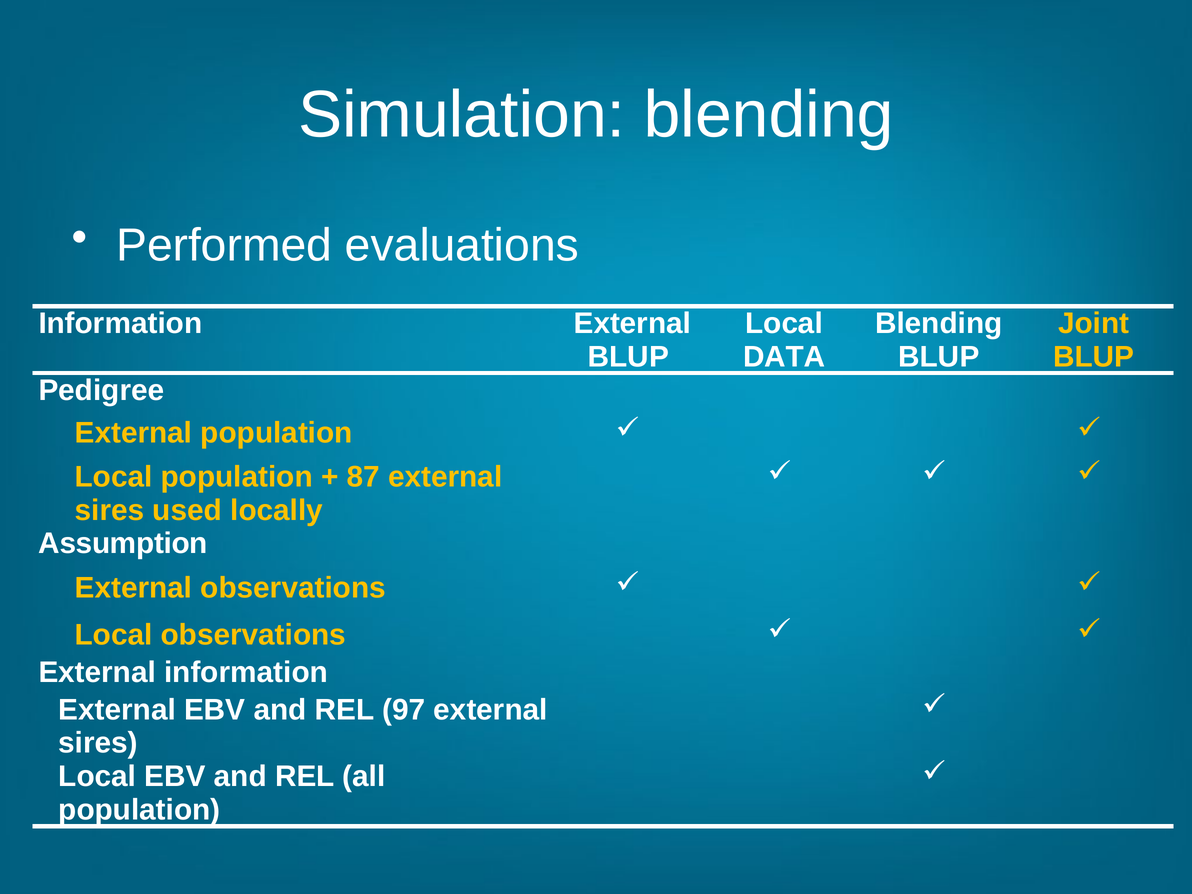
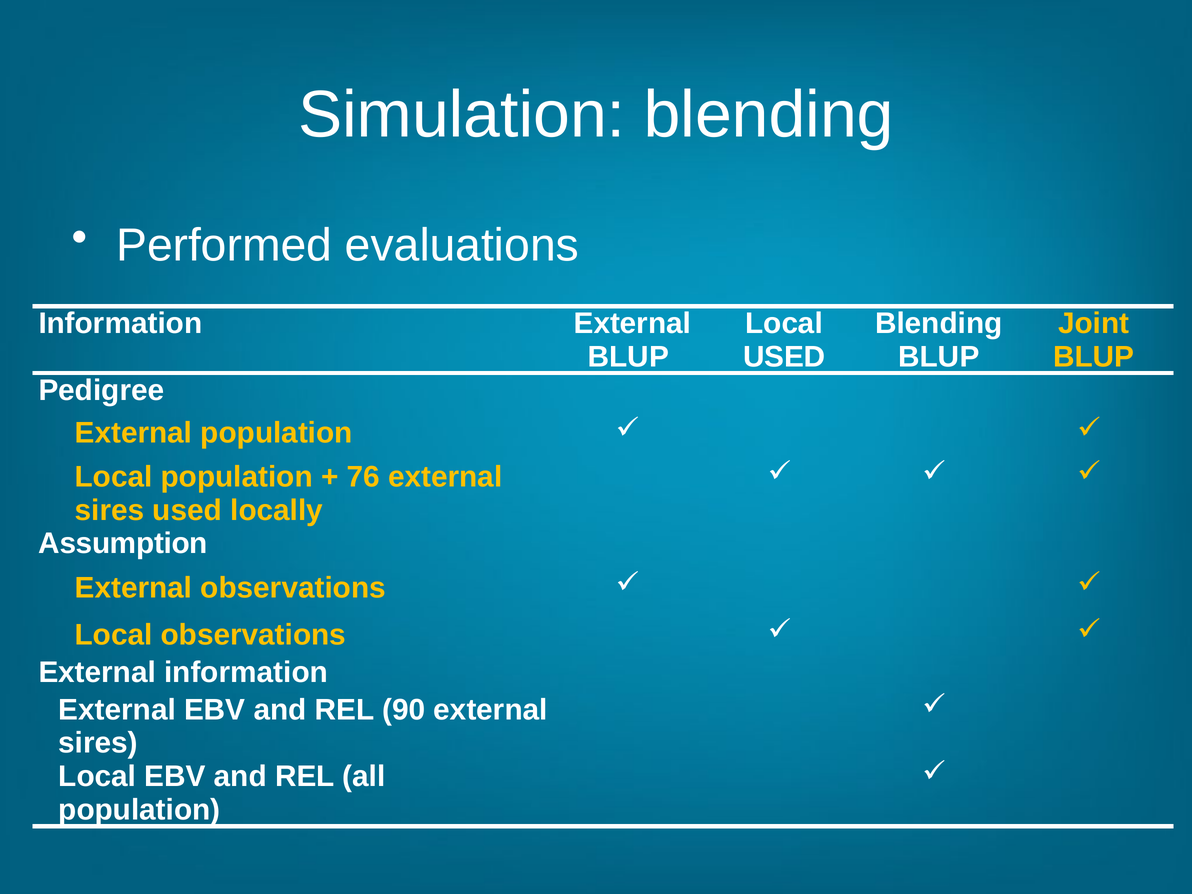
DATA at (784, 357): DATA -> USED
87: 87 -> 76
97: 97 -> 90
